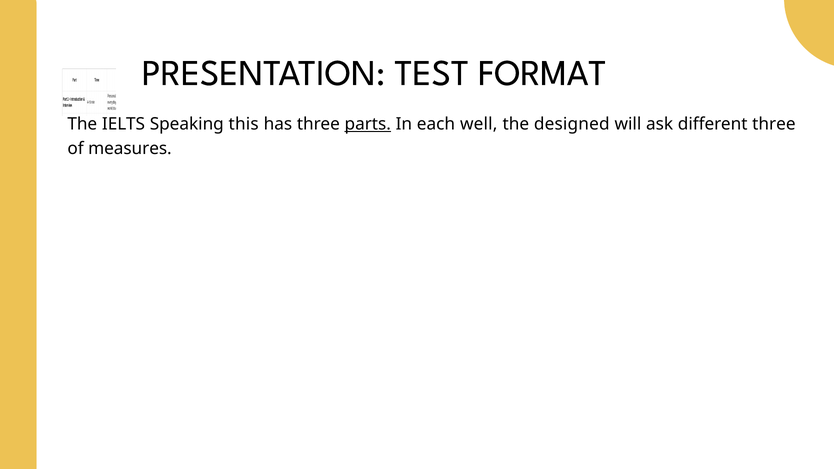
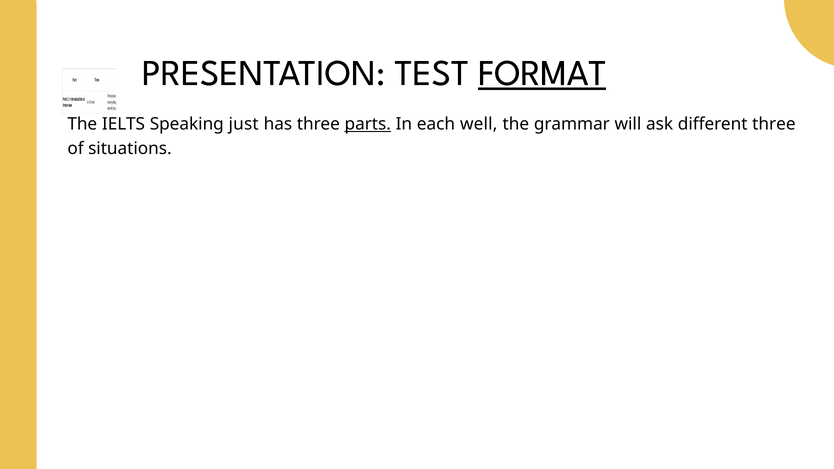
FORMAT underline: none -> present
this: this -> just
designed: designed -> grammar
measures: measures -> situations
